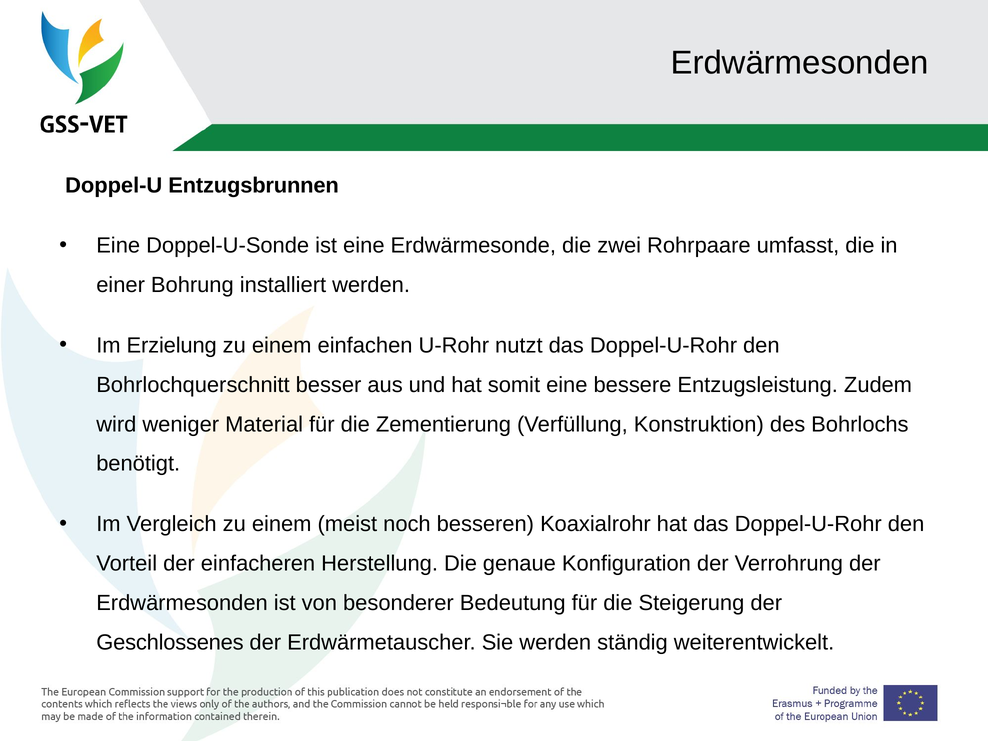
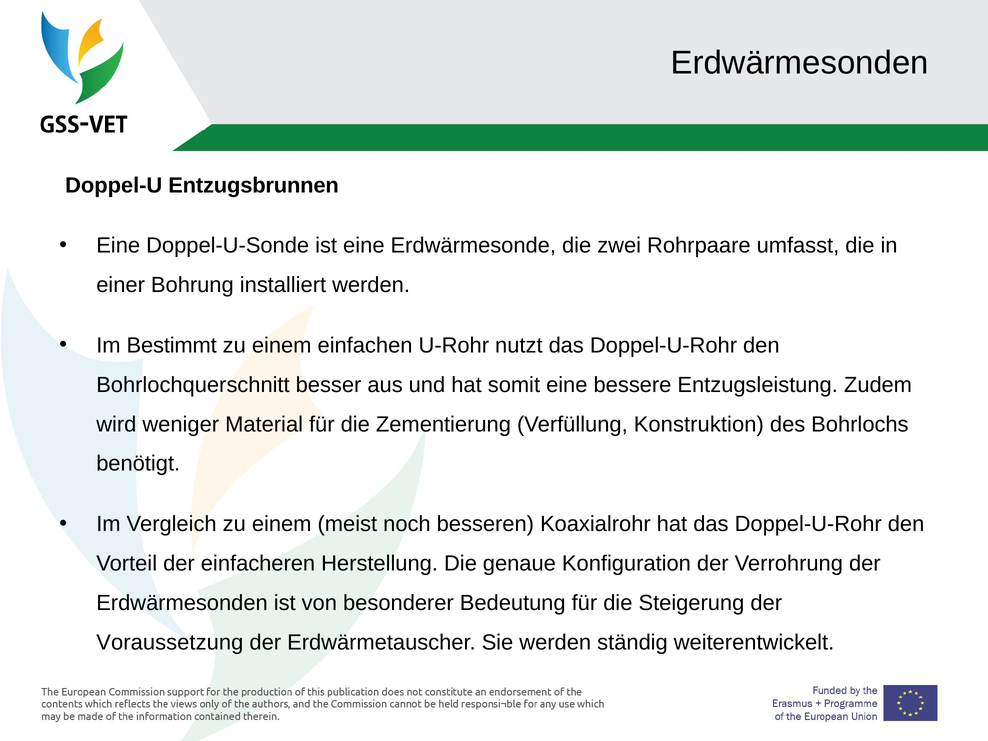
Erzielung: Erzielung -> Bestimmt
Geschlossenes: Geschlossenes -> Voraussetzung
